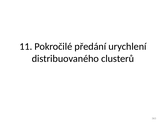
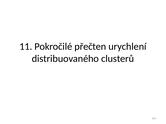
předání: předání -> přečten
